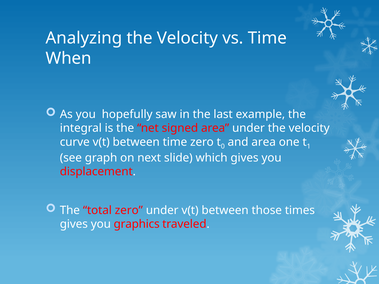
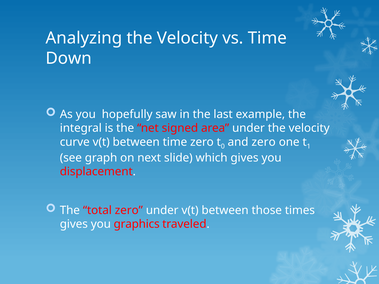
When: When -> Down
and area: area -> zero
